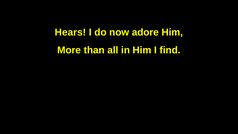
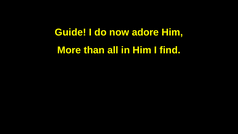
Hears: Hears -> Guide
